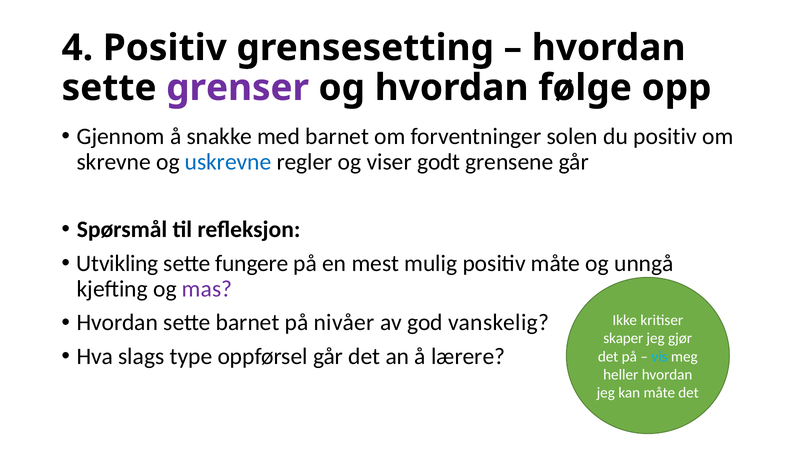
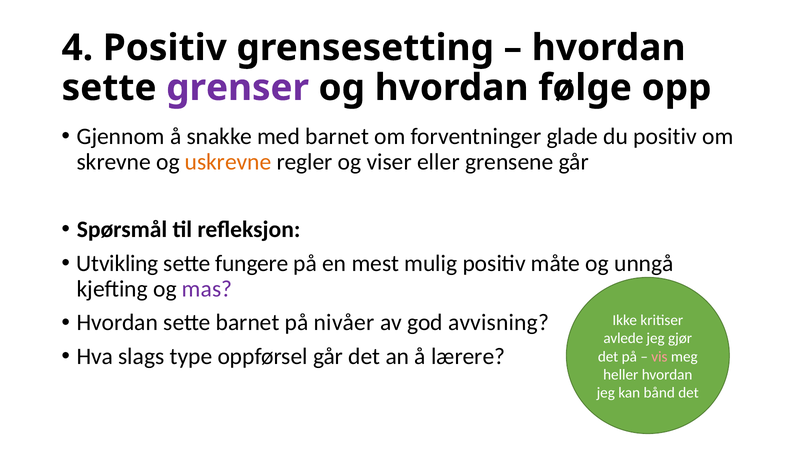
solen: solen -> glade
uskrevne colour: blue -> orange
godt: godt -> eller
vanskelig: vanskelig -> avvisning
skaper: skaper -> avlede
vis colour: light blue -> pink
kan måte: måte -> bånd
